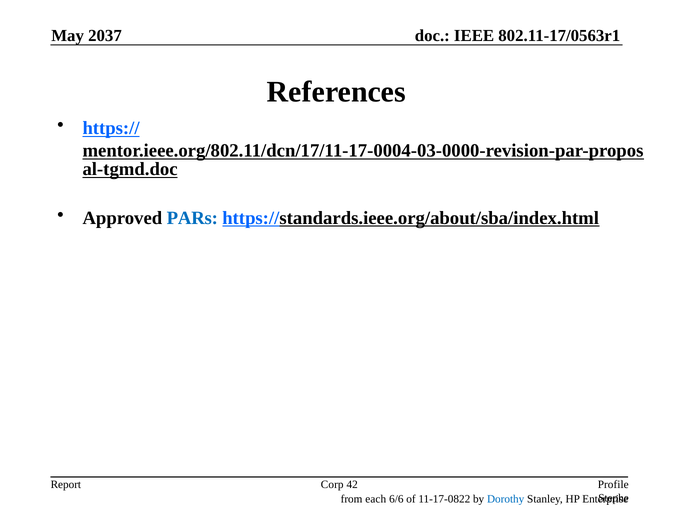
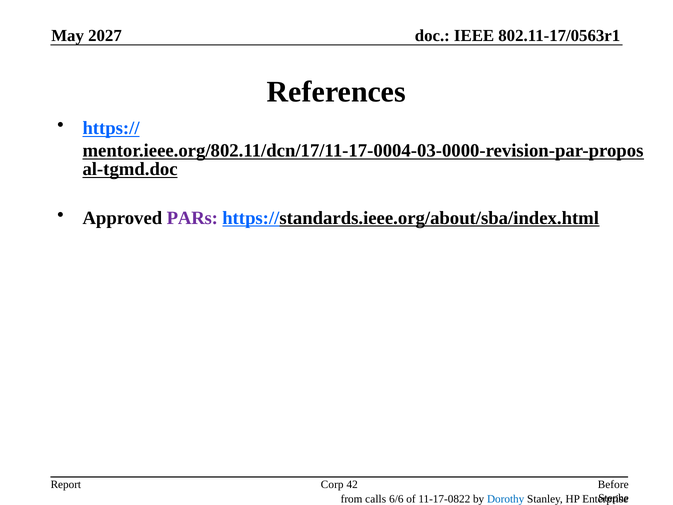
2037: 2037 -> 2027
PARs colour: blue -> purple
Profile: Profile -> Before
each: each -> calls
